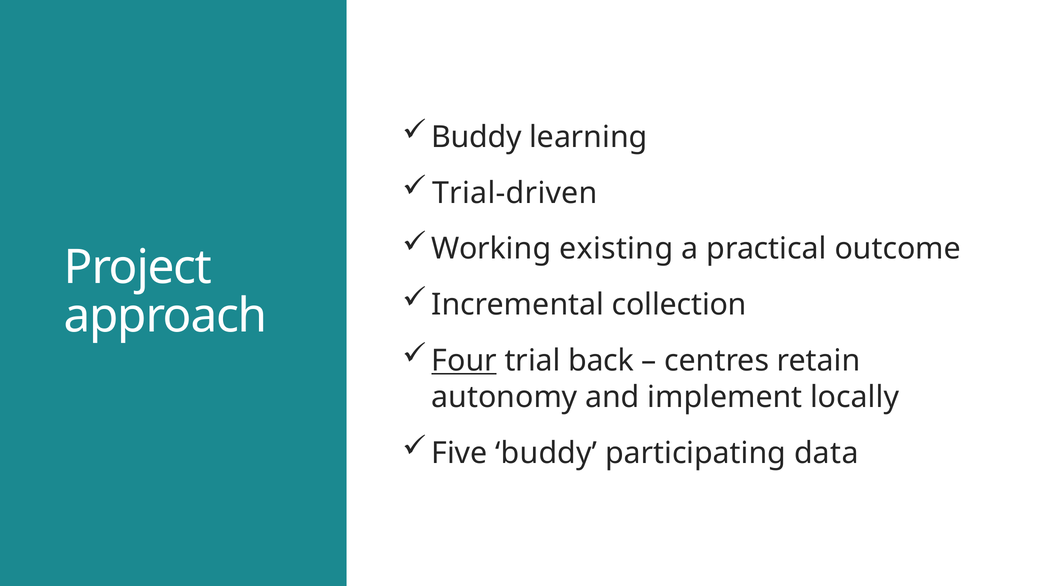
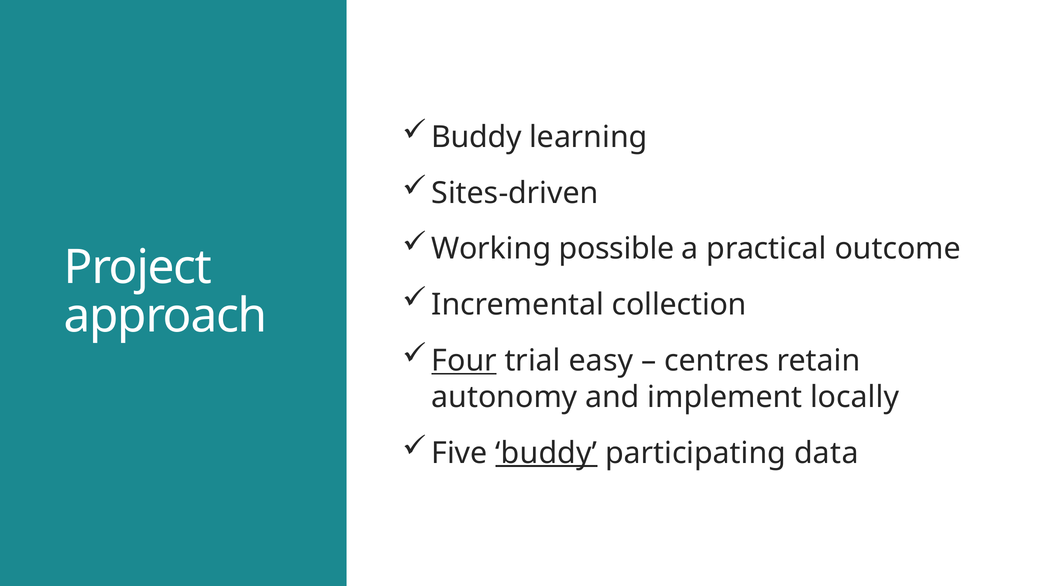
Trial-driven: Trial-driven -> Sites-driven
existing: existing -> possible
back: back -> easy
buddy at (546, 453) underline: none -> present
